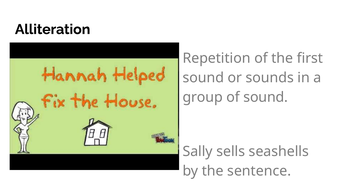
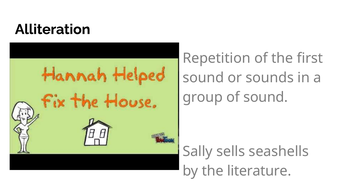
sentence: sentence -> literature
